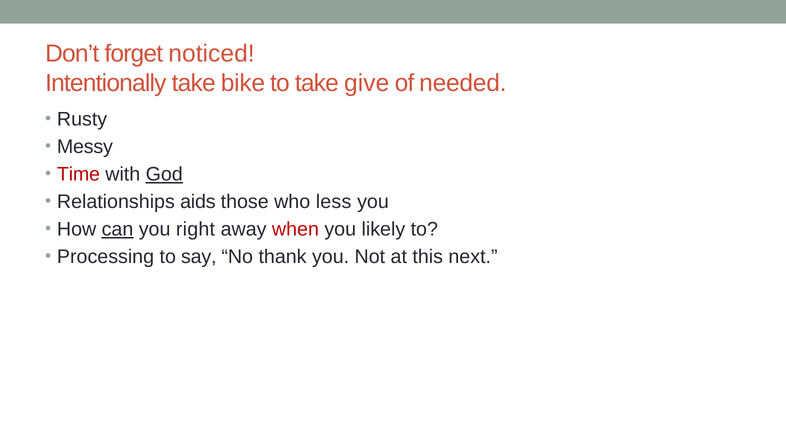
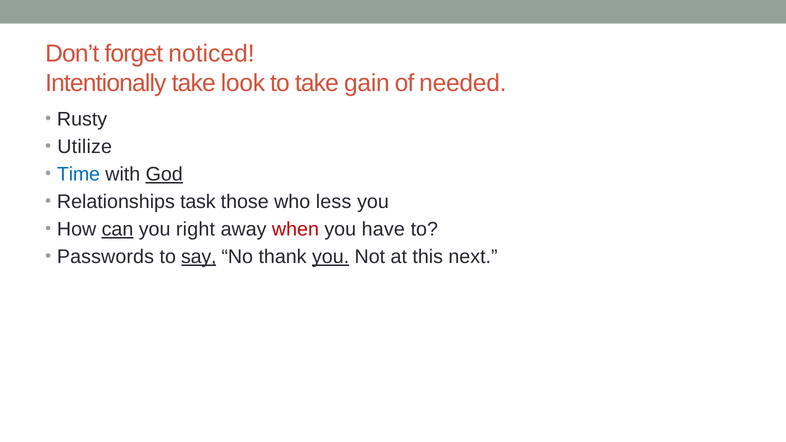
bike: bike -> look
give: give -> gain
Messy: Messy -> Utilize
Time colour: red -> blue
aids: aids -> task
likely: likely -> have
Processing: Processing -> Passwords
say underline: none -> present
you at (331, 257) underline: none -> present
